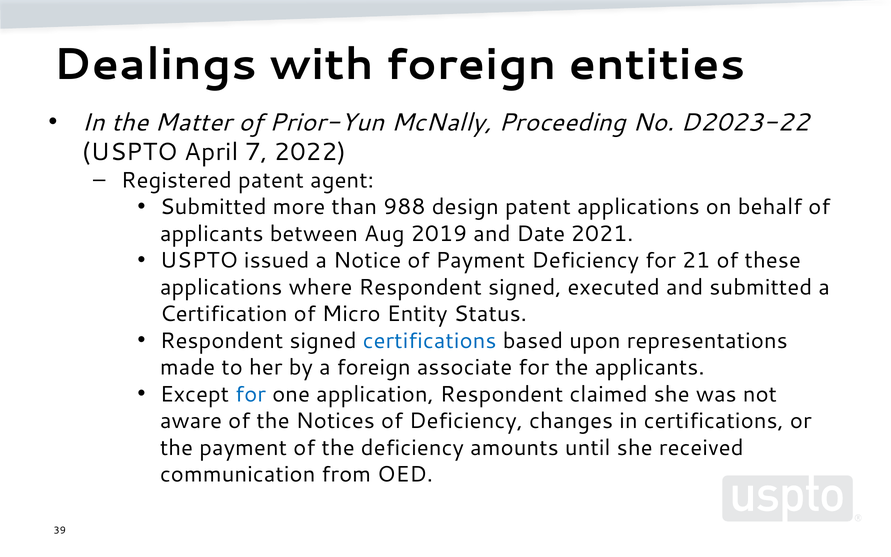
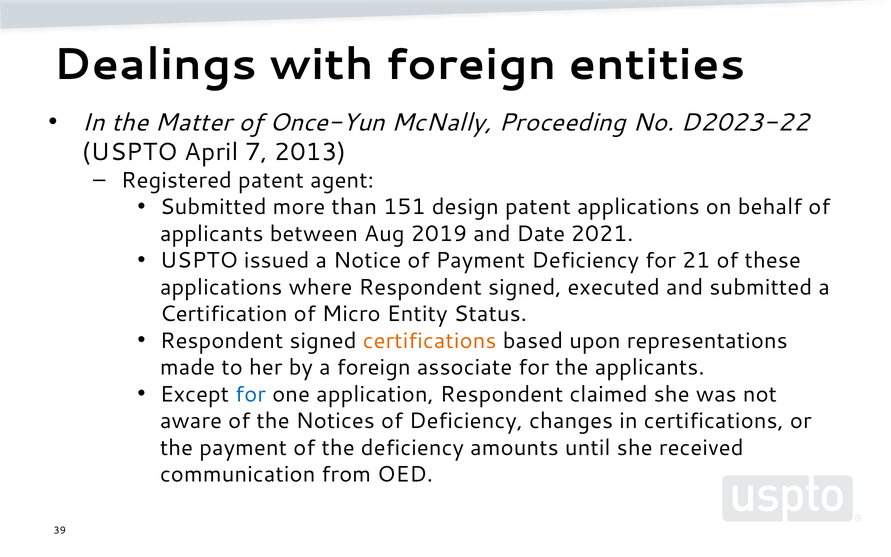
Prior-Yun: Prior-Yun -> Once-Yun
2022: 2022 -> 2013
988: 988 -> 151
certifications at (430, 341) colour: blue -> orange
